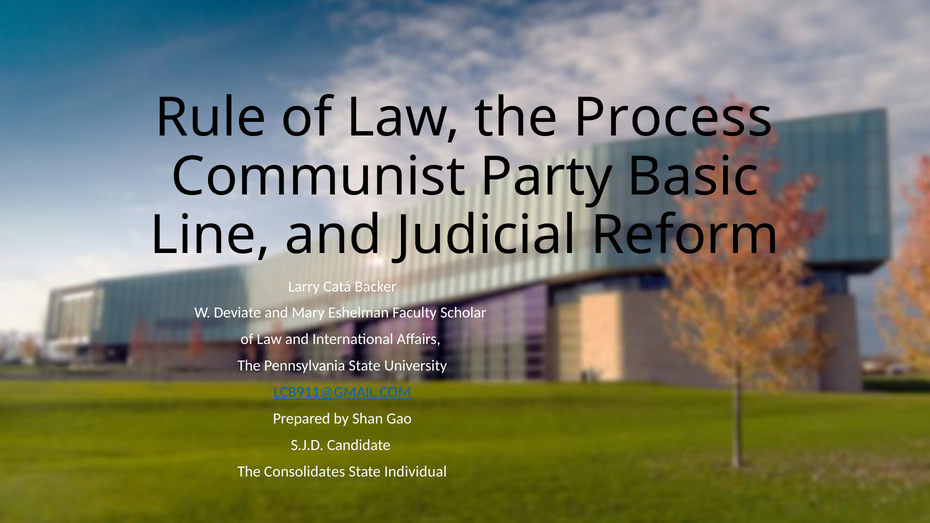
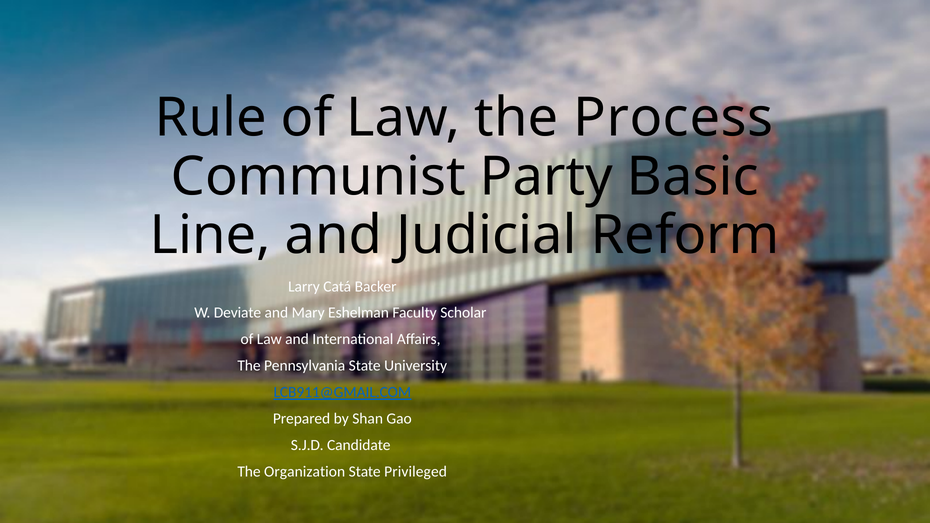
Consolidates: Consolidates -> Organization
Individual: Individual -> Privileged
